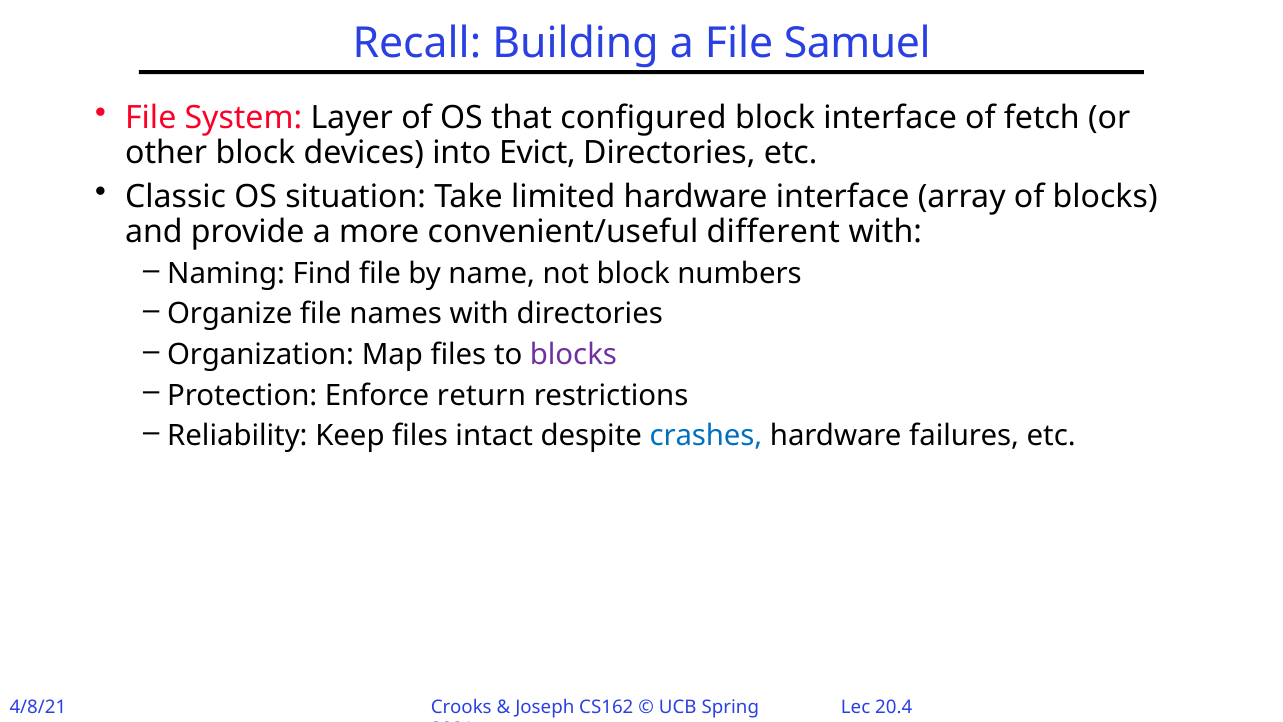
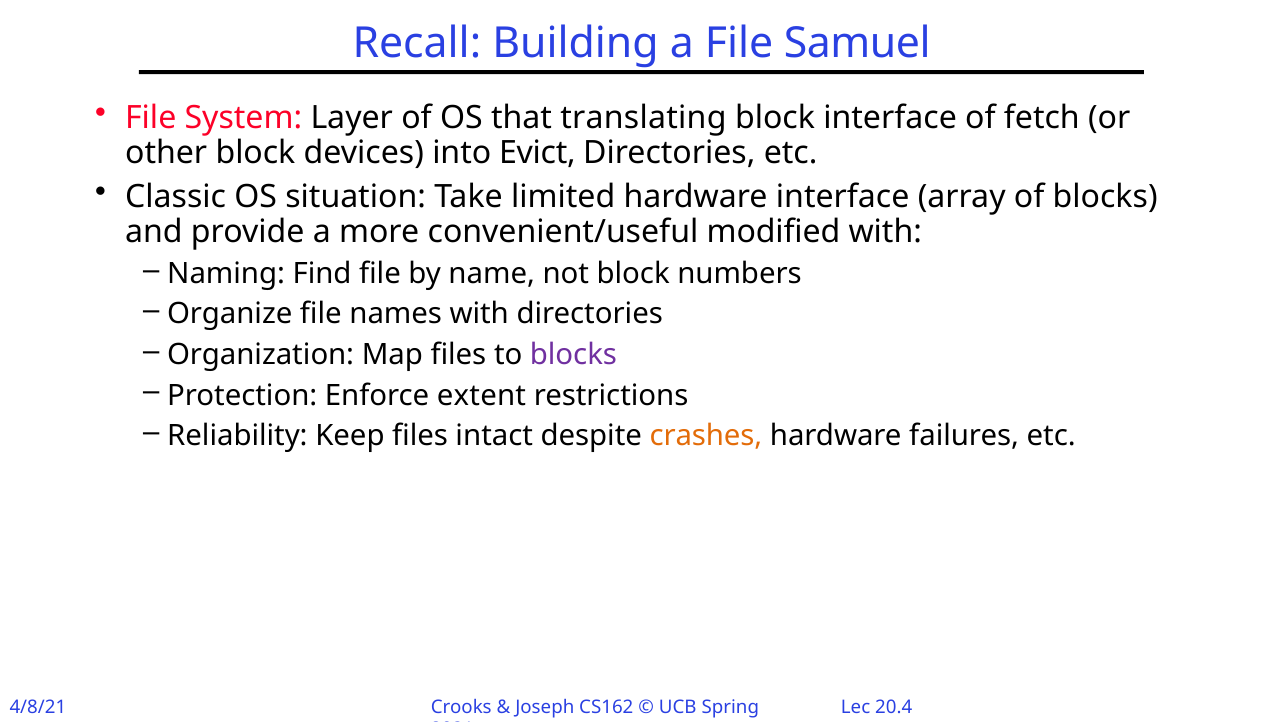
configured: configured -> translating
different: different -> modified
return: return -> extent
crashes colour: blue -> orange
